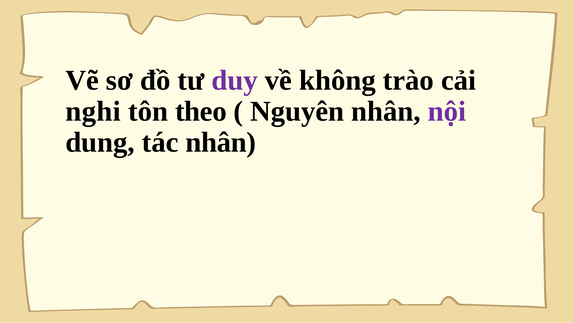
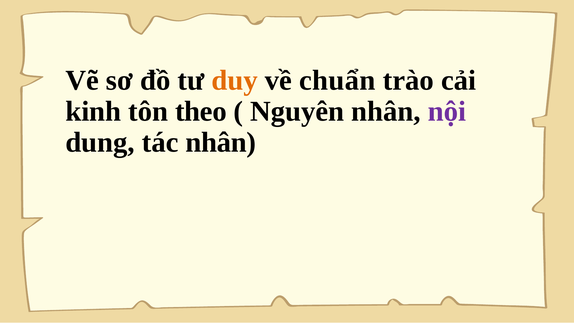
duy colour: purple -> orange
không: không -> chuẩn
nghi: nghi -> kinh
